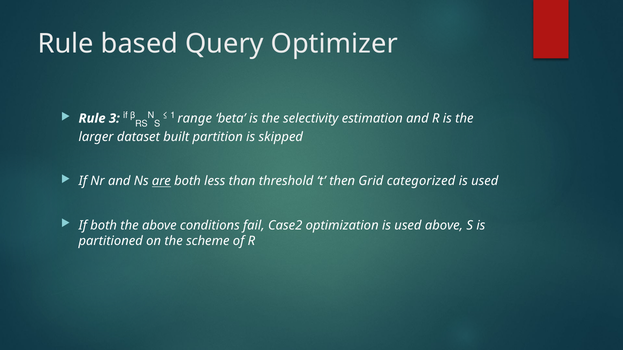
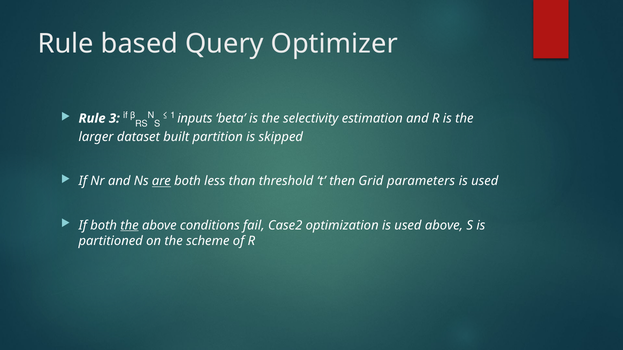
range: range -> inputs
categorized: categorized -> parameters
the at (129, 226) underline: none -> present
